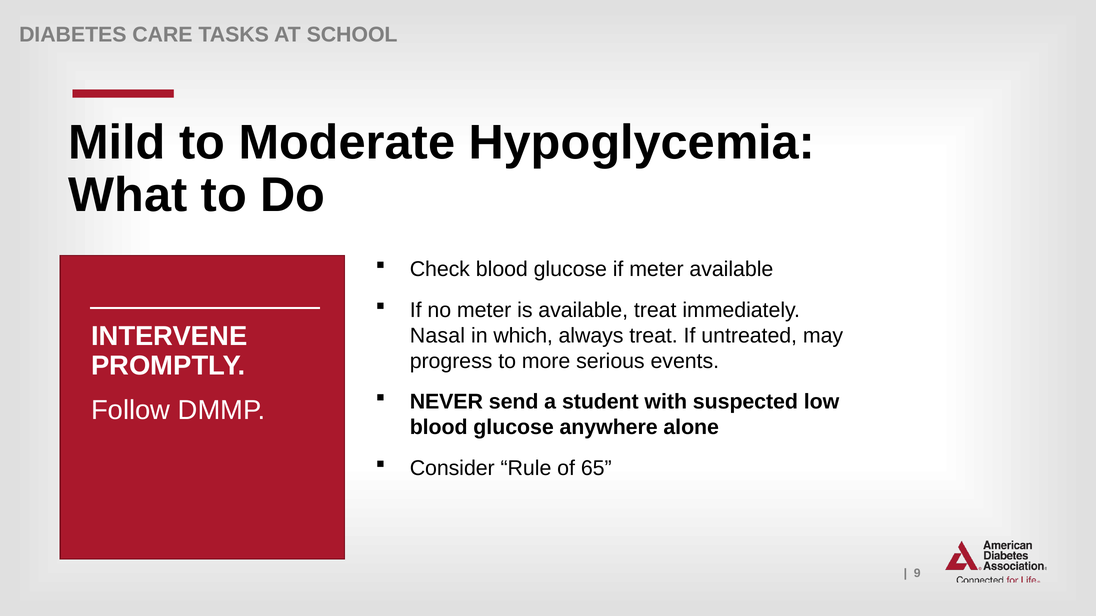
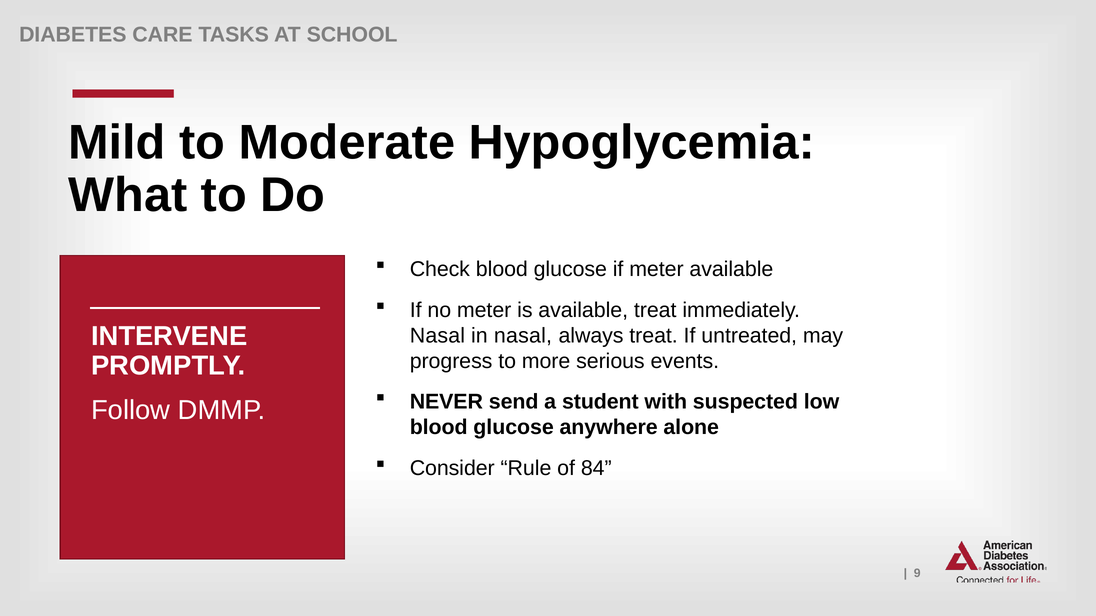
in which: which -> nasal
65: 65 -> 84
